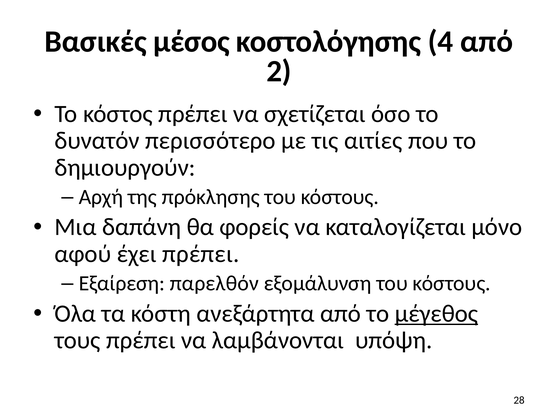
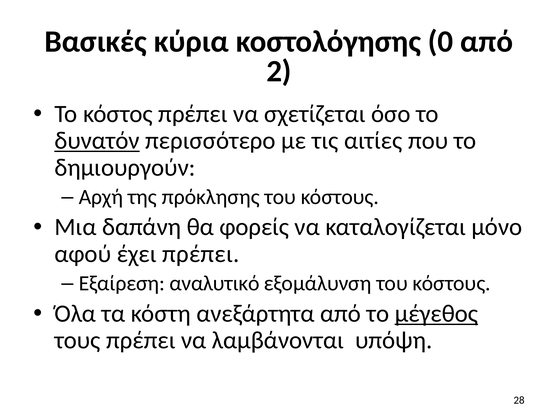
μέσος: μέσος -> κύρια
4: 4 -> 0
δυνατόν underline: none -> present
παρελθόν: παρελθόν -> αναλυτικό
